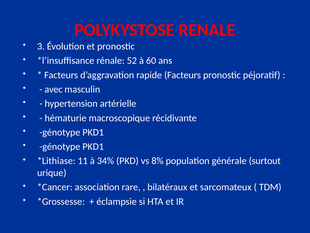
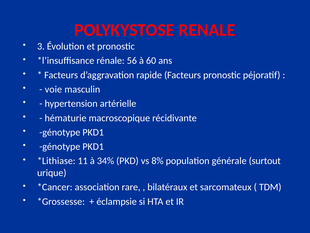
52: 52 -> 56
avec: avec -> voie
